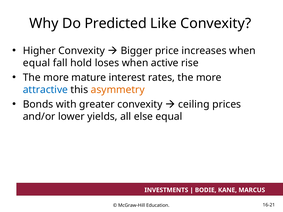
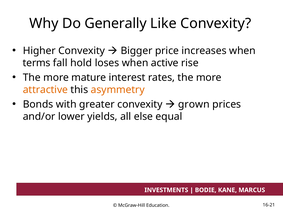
Predicted: Predicted -> Generally
equal at (37, 63): equal -> terms
attractive colour: blue -> orange
ceiling: ceiling -> grown
